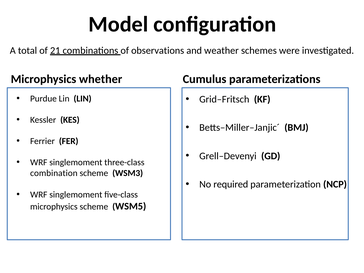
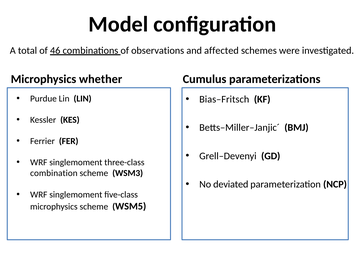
21: 21 -> 46
weather: weather -> affected
Grid–Fritsch: Grid–Fritsch -> Bias–Fritsch
required: required -> deviated
